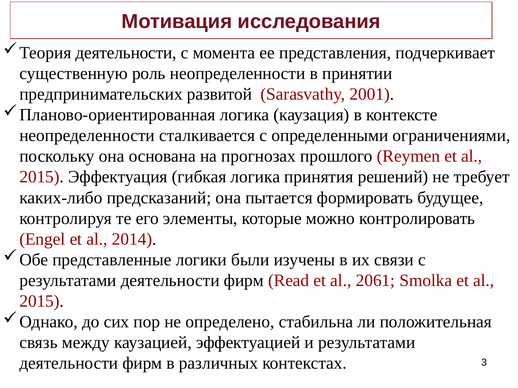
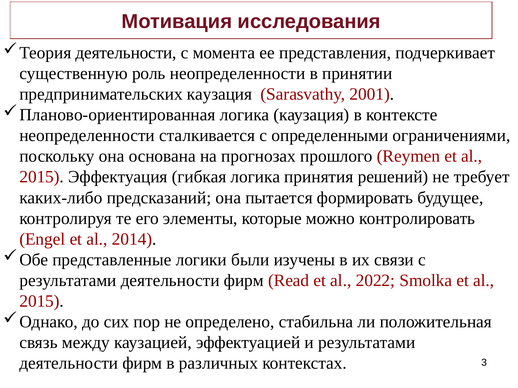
предпринимательских развитой: развитой -> каузация
2061: 2061 -> 2022
